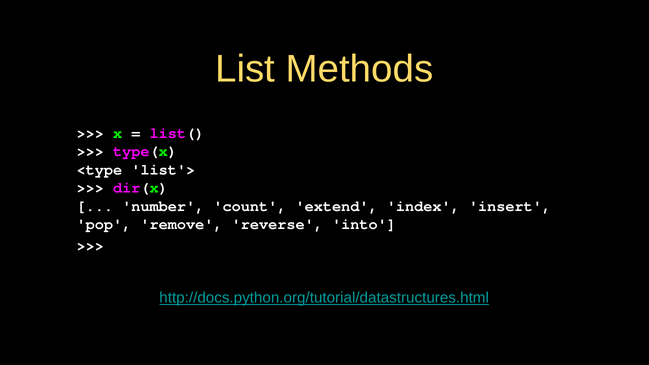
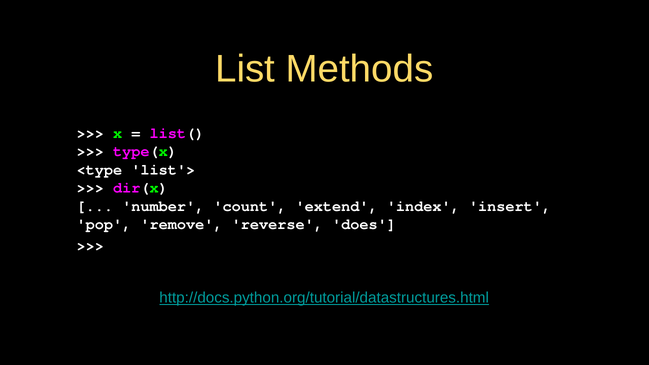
into: into -> does
